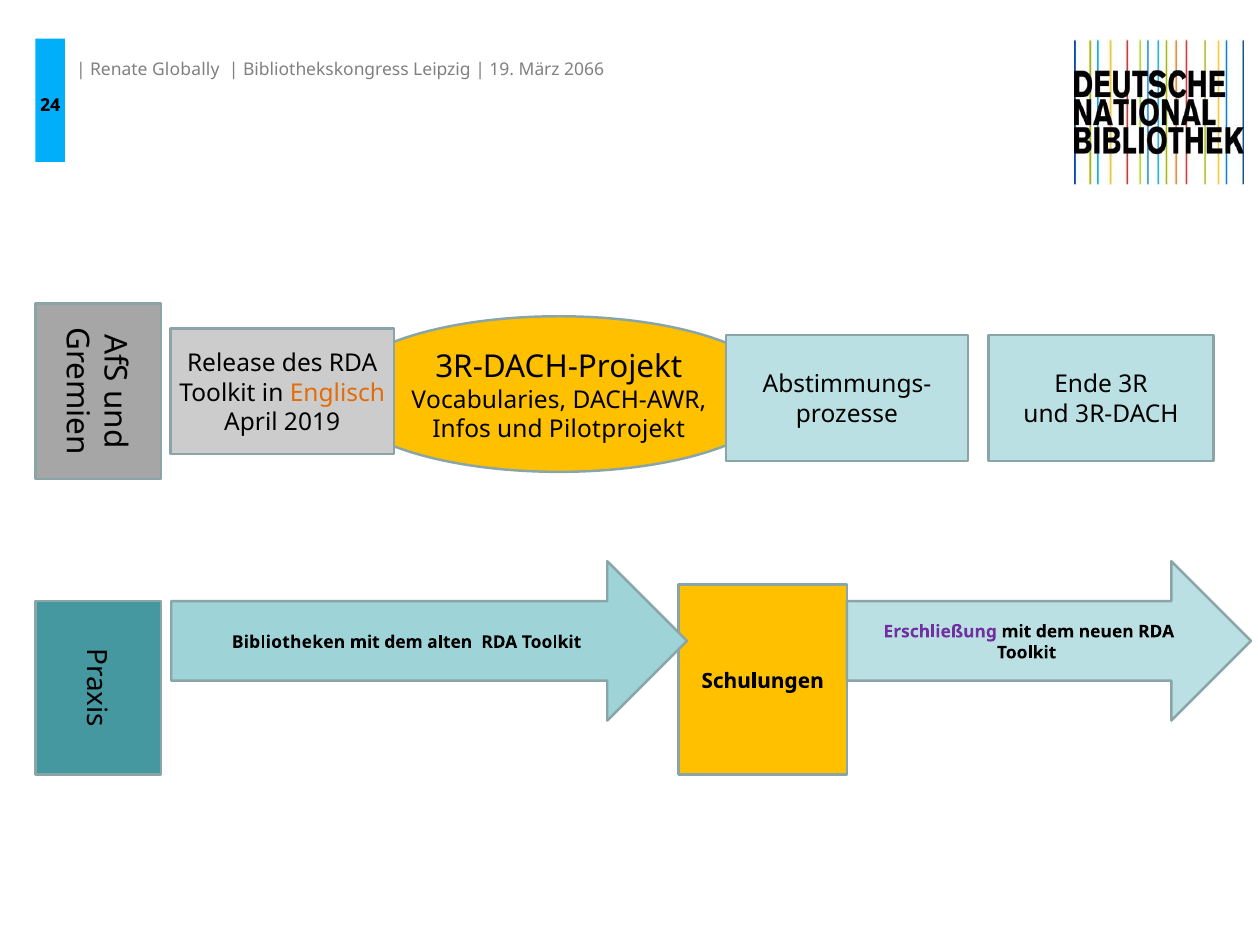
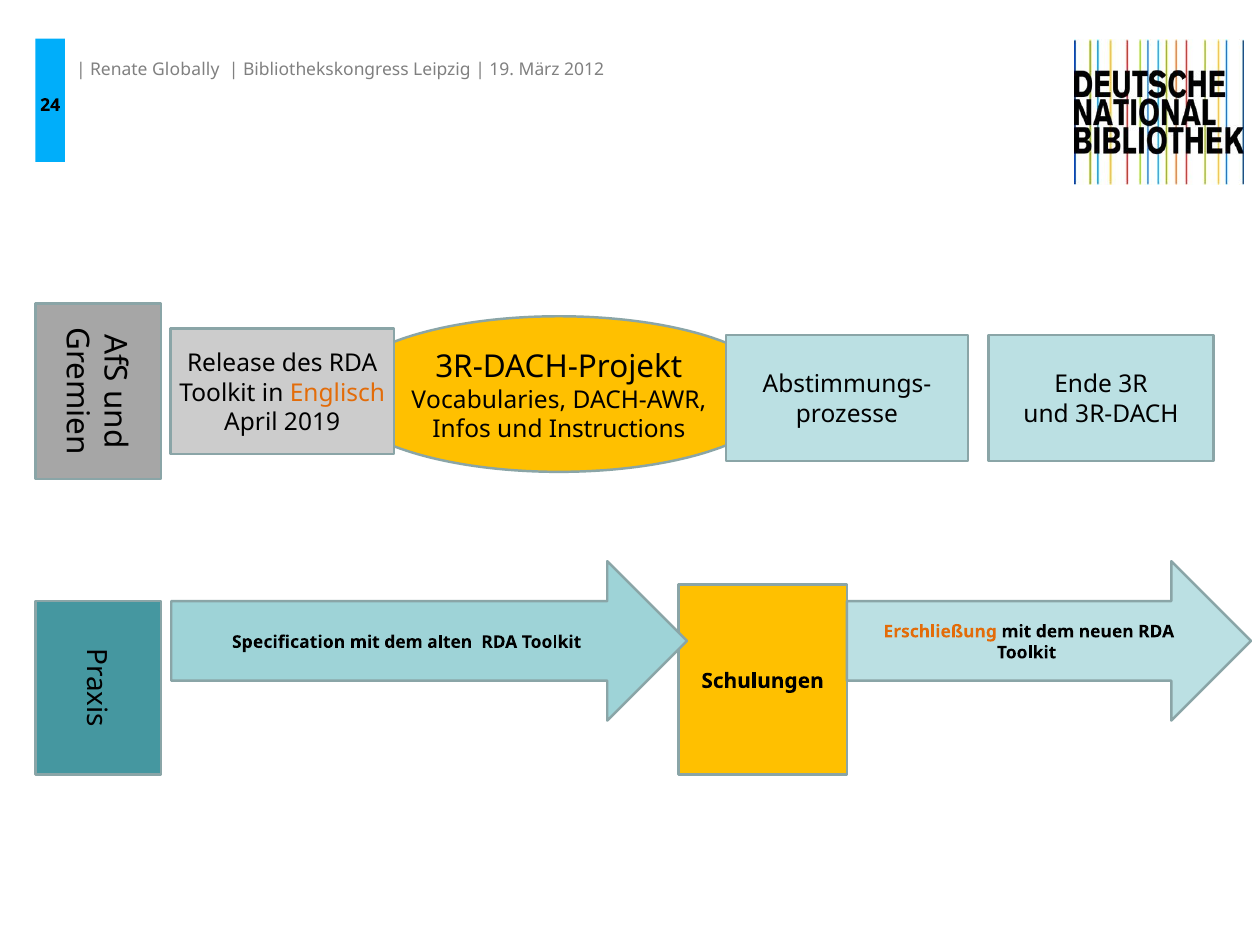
2066: 2066 -> 2012
Pilotprojekt: Pilotprojekt -> Instructions
Erschließung colour: purple -> orange
Bibliotheken: Bibliotheken -> Specification
